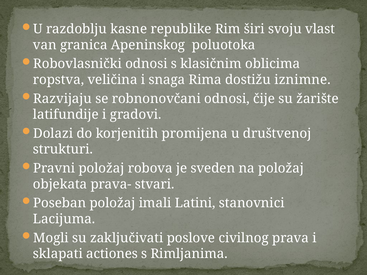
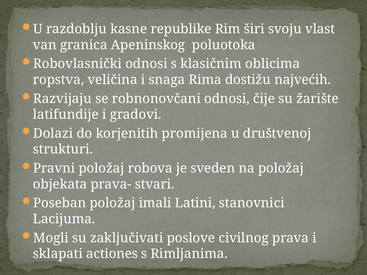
iznimne: iznimne -> najvećih
